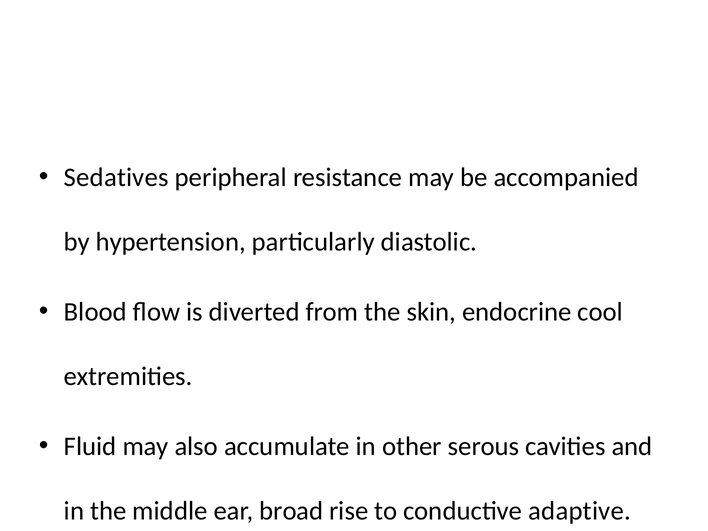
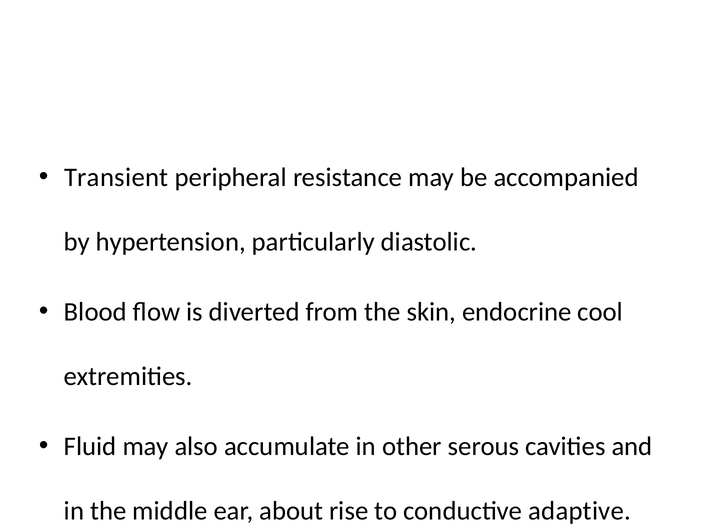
Sedatives: Sedatives -> Transient
broad: broad -> about
